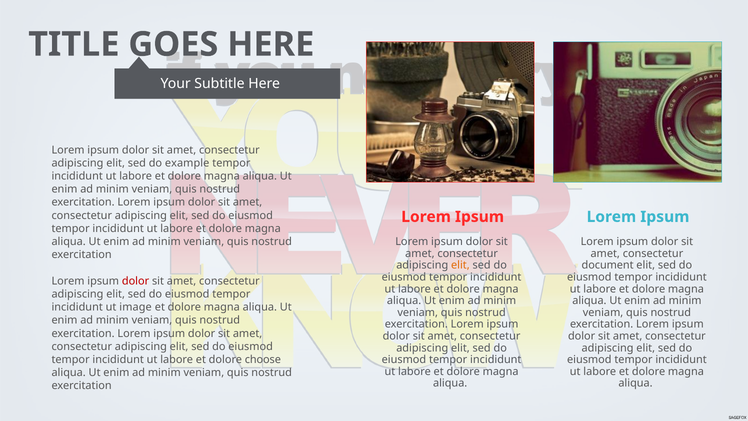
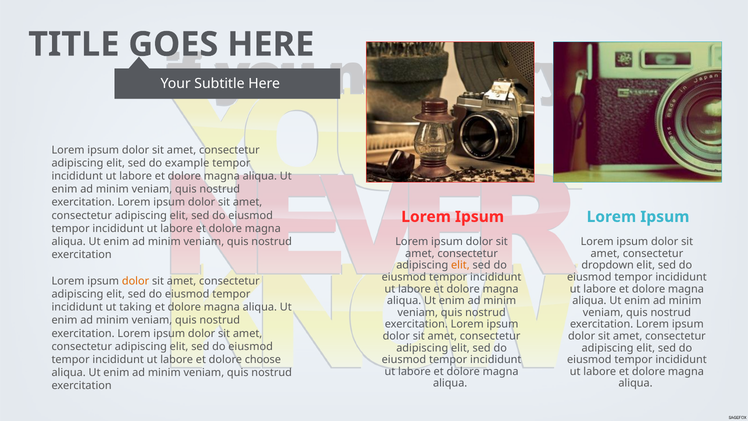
document: document -> dropdown
dolor at (136, 281) colour: red -> orange
image: image -> taking
